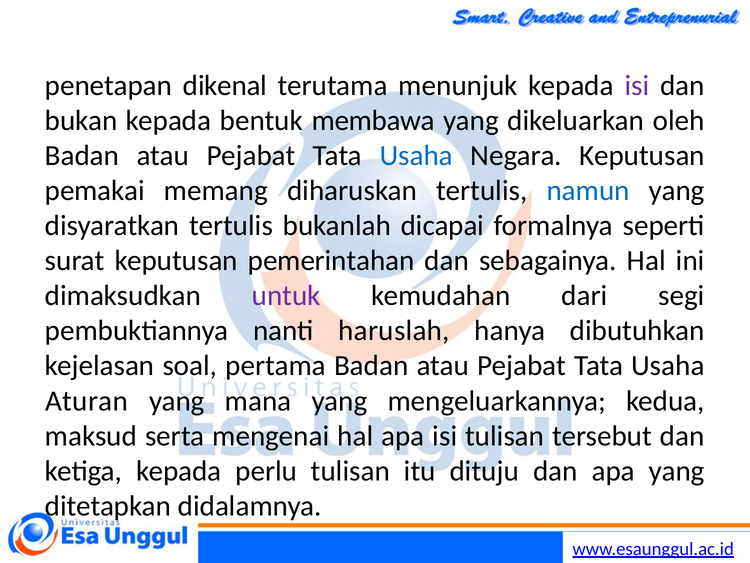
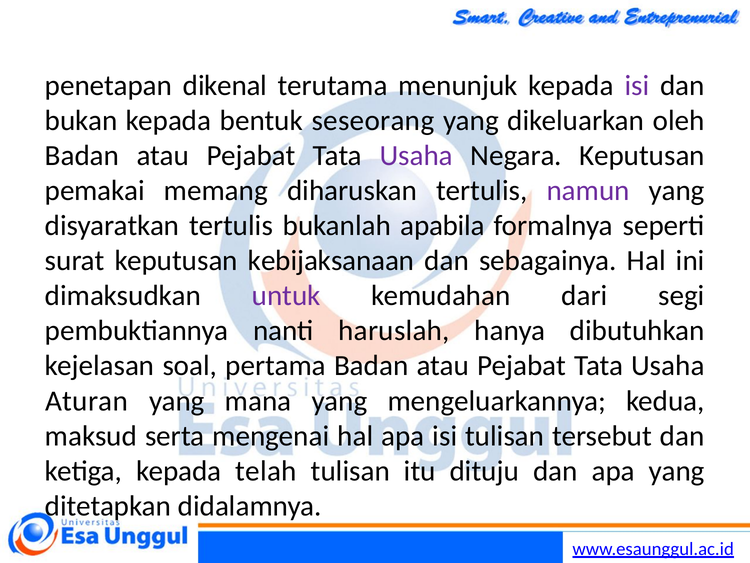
membawa: membawa -> seseorang
Usaha at (416, 155) colour: blue -> purple
namun colour: blue -> purple
dicapai: dicapai -> apabila
pemerintahan: pemerintahan -> kebijaksanaan
perlu: perlu -> telah
